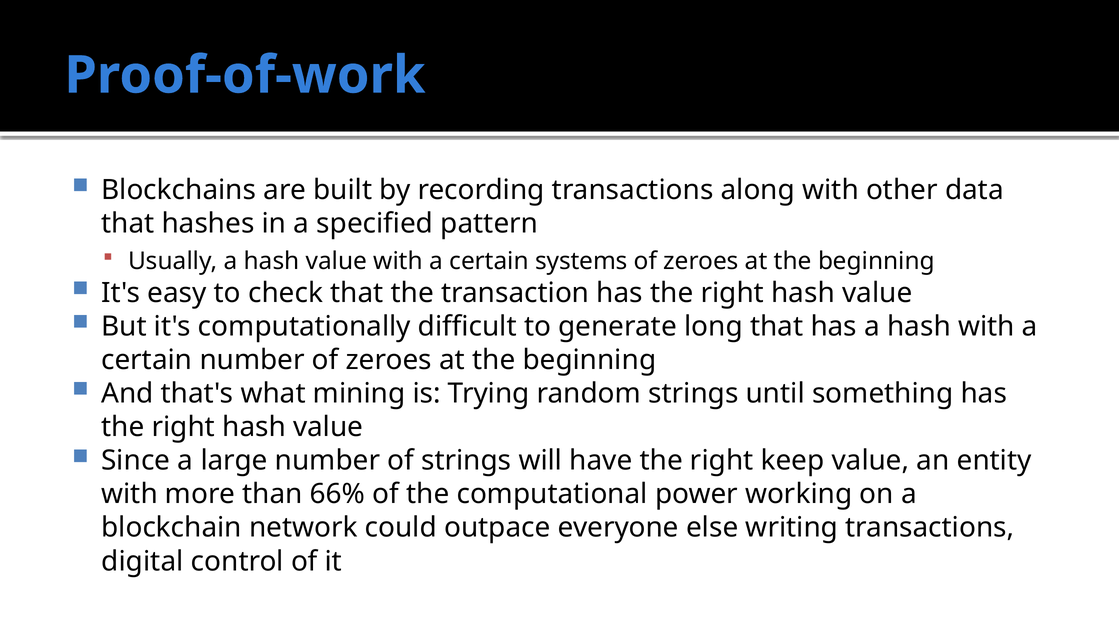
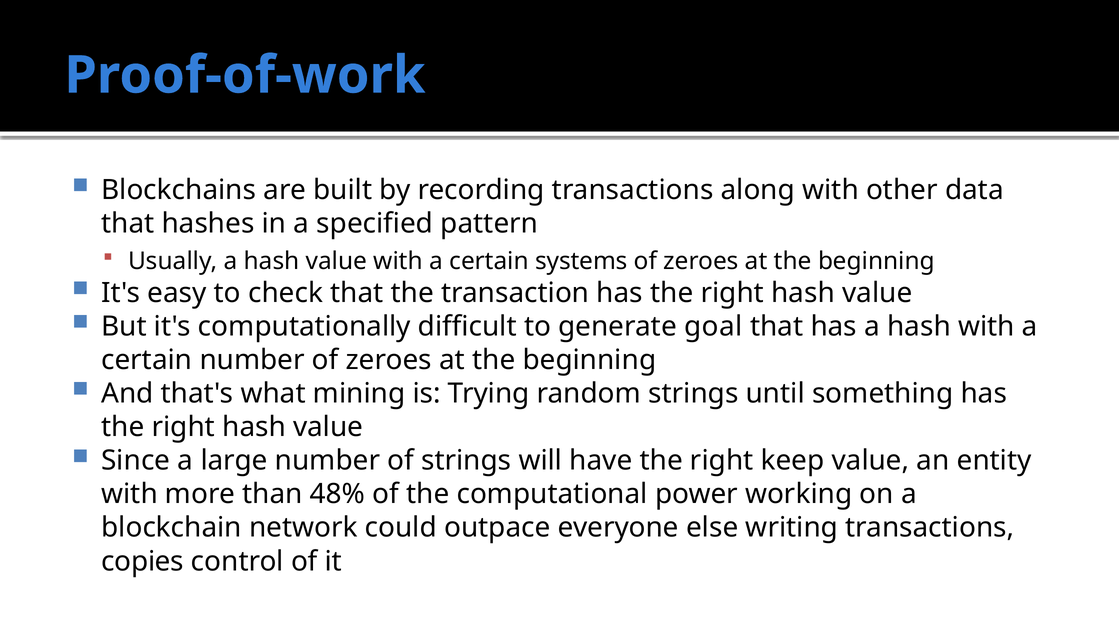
long: long -> goal
66%: 66% -> 48%
digital: digital -> copies
